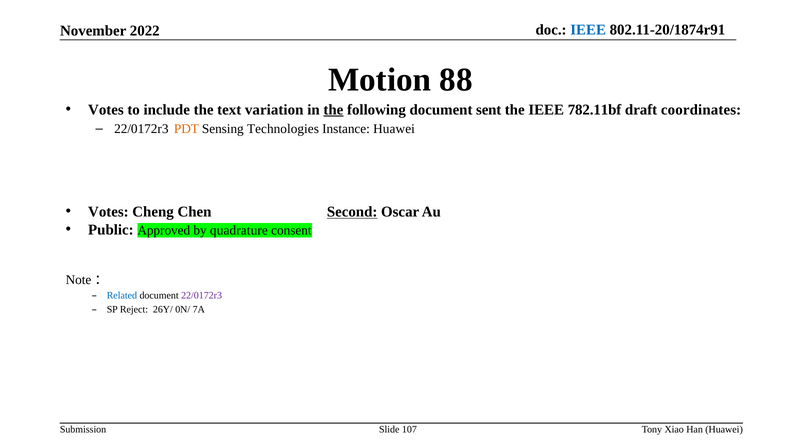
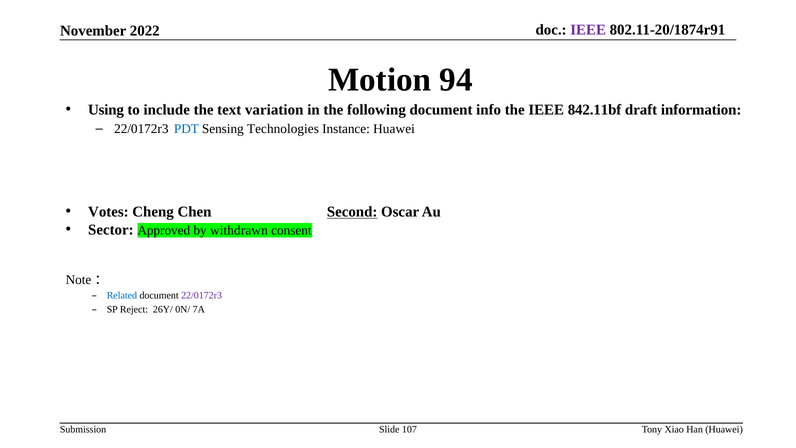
IEEE at (588, 30) colour: blue -> purple
88: 88 -> 94
Votes at (106, 110): Votes -> Using
the at (333, 110) underline: present -> none
sent: sent -> info
782.11bf: 782.11bf -> 842.11bf
coordinates: coordinates -> information
PDT colour: orange -> blue
Public: Public -> Sector
quadrature: quadrature -> withdrawn
